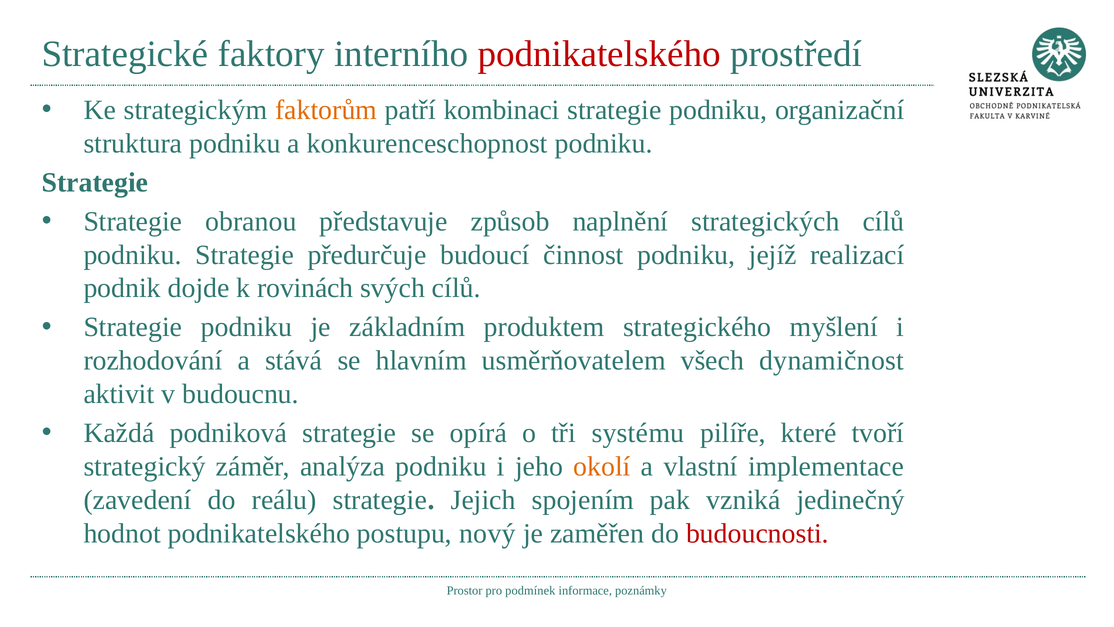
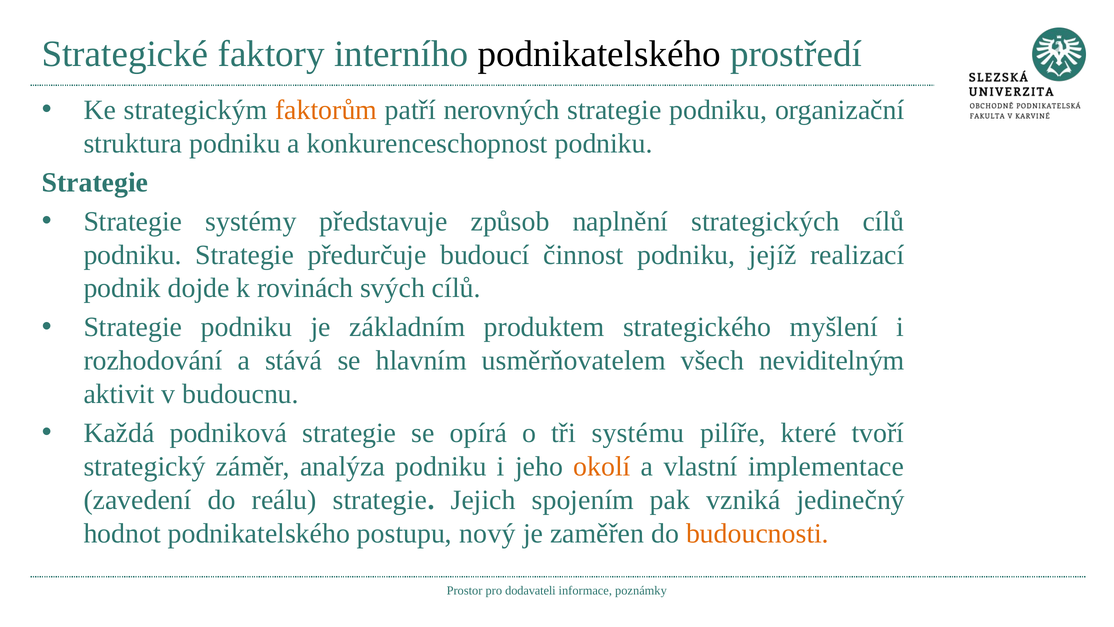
podnikatelského at (599, 54) colour: red -> black
kombinaci: kombinaci -> nerovných
obranou: obranou -> systémy
dynamičnost: dynamičnost -> neviditelným
budoucnosti colour: red -> orange
podmínek: podmínek -> dodavateli
